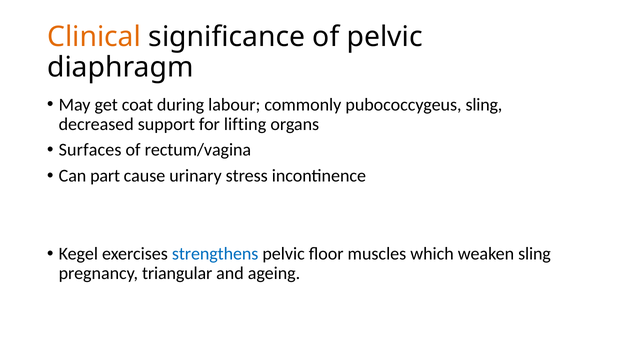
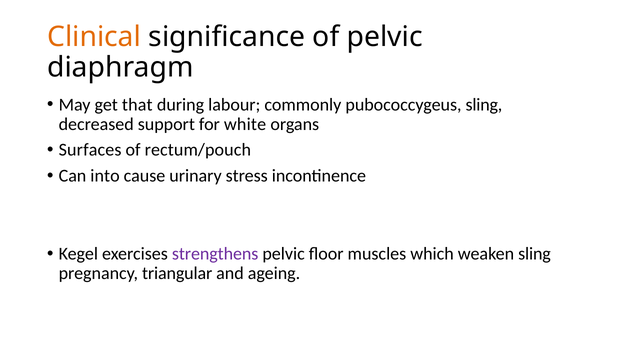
coat: coat -> that
lifting: lifting -> white
rectum/vagina: rectum/vagina -> rectum/pouch
part: part -> into
strengthens colour: blue -> purple
